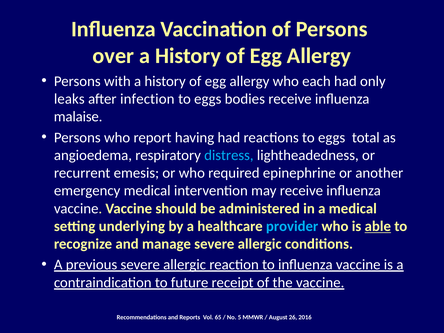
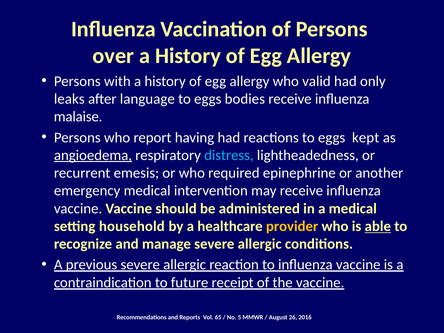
each: each -> valid
infection: infection -> language
total: total -> kept
angioedema underline: none -> present
underlying: underlying -> household
provider colour: light blue -> yellow
